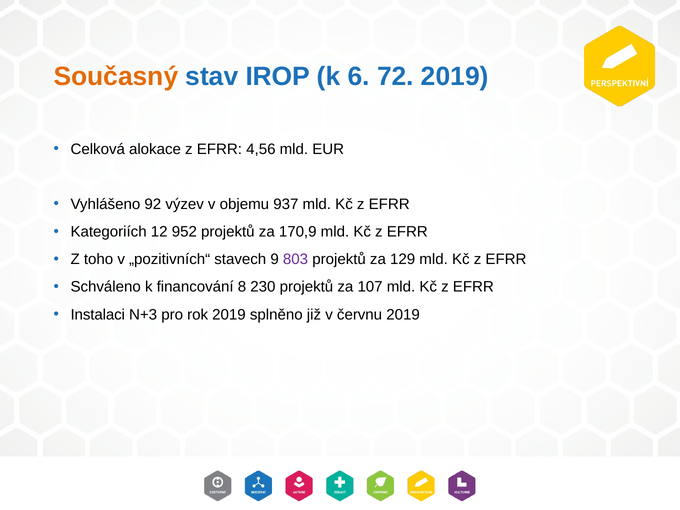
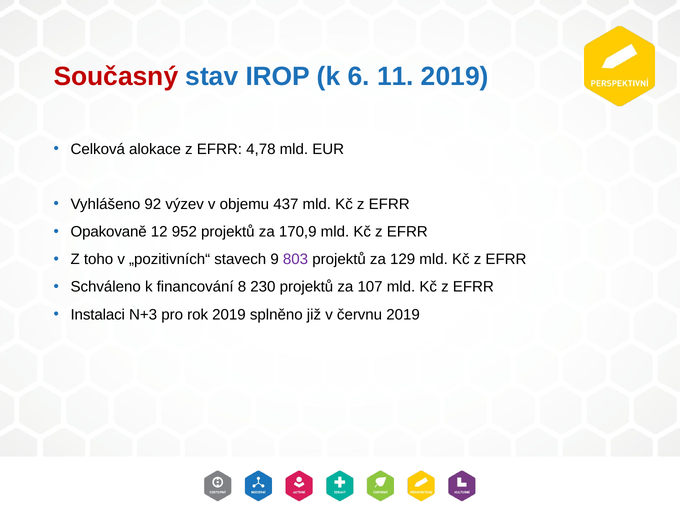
Současný colour: orange -> red
72: 72 -> 11
4,56: 4,56 -> 4,78
937: 937 -> 437
Kategoriích: Kategoriích -> Opakovaně
